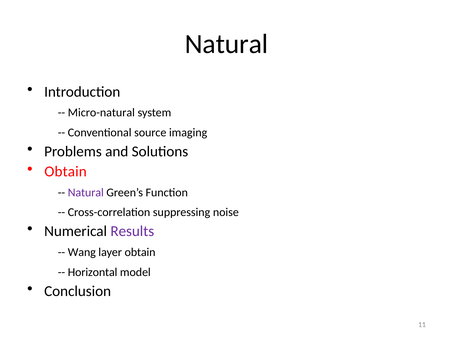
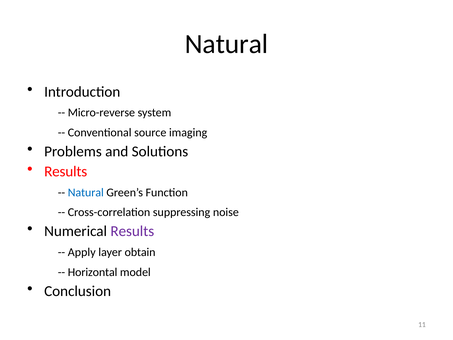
Micro-natural: Micro-natural -> Micro-reverse
Obtain at (66, 171): Obtain -> Results
Natural at (86, 192) colour: purple -> blue
Wang: Wang -> Apply
